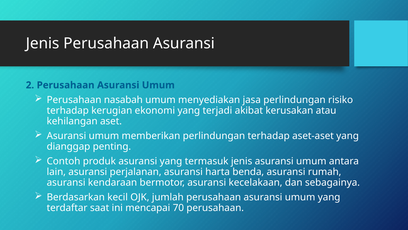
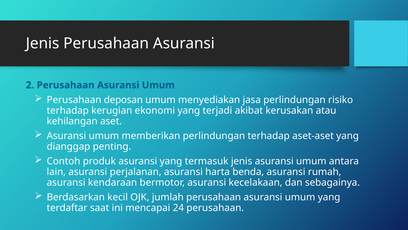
nasabah: nasabah -> deposan
70: 70 -> 24
